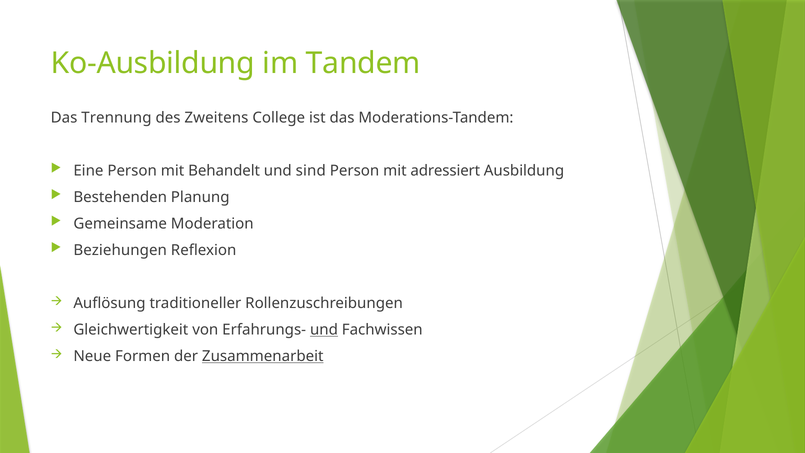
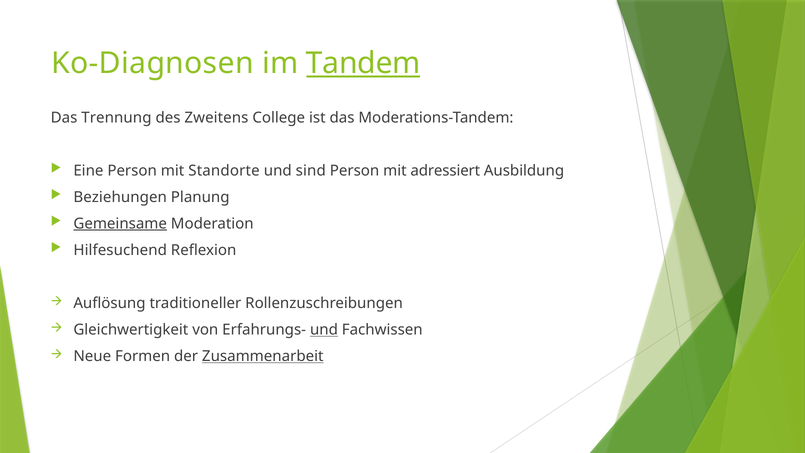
Ko-Ausbildung: Ko-Ausbildung -> Ko-Diagnosen
Tandem underline: none -> present
Behandelt: Behandelt -> Standorte
Bestehenden: Bestehenden -> Beziehungen
Gemeinsame underline: none -> present
Beziehungen: Beziehungen -> Hilfesuchend
